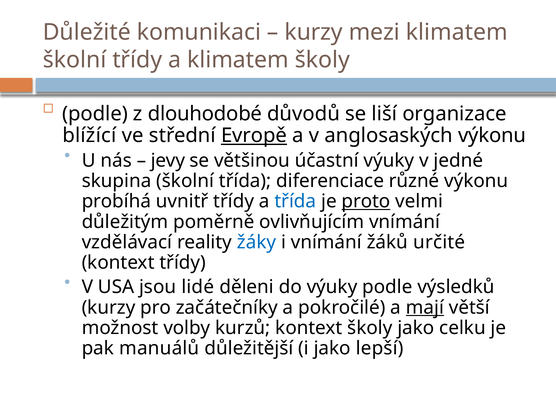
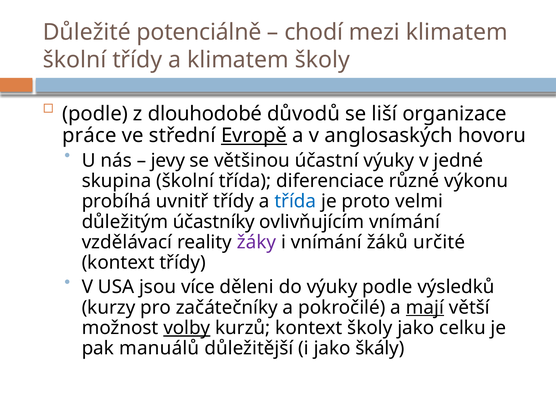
komunikaci: komunikaci -> potenciálně
kurzy at (314, 32): kurzy -> chodí
blížící: blížící -> práce
anglosaských výkonu: výkonu -> hovoru
proto underline: present -> none
poměrně: poměrně -> účastníky
žáky colour: blue -> purple
lidé: lidé -> více
volby underline: none -> present
lepší: lepší -> škály
